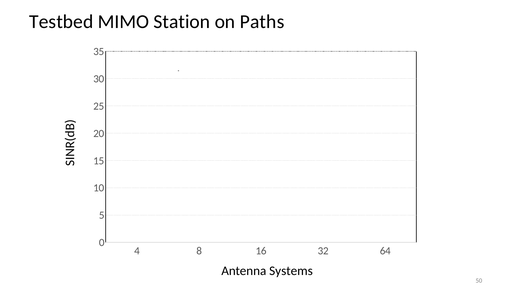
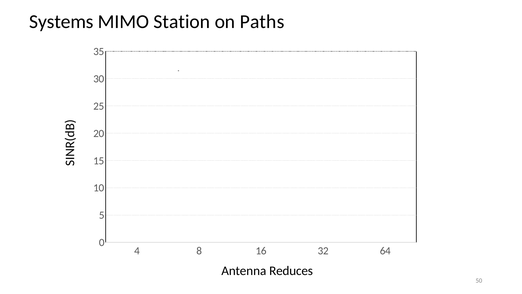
Testbed: Testbed -> Systems
Systems: Systems -> Reduces
